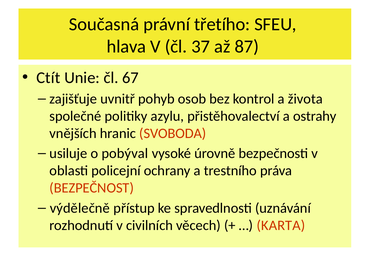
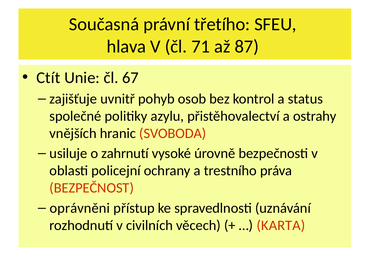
37: 37 -> 71
života: života -> status
pobýval: pobýval -> zahrnutí
výdělečně: výdělečně -> oprávněni
